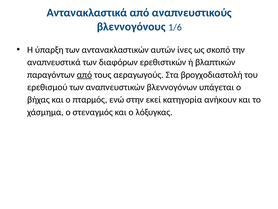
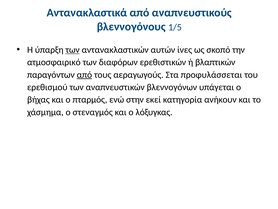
1/6: 1/6 -> 1/5
των at (73, 50) underline: none -> present
αναπνευστικά: αναπνευστικά -> ατμοσφαιρικό
βρογχοδιαστολή: βρογχοδιαστολή -> προφυλάσσεται
